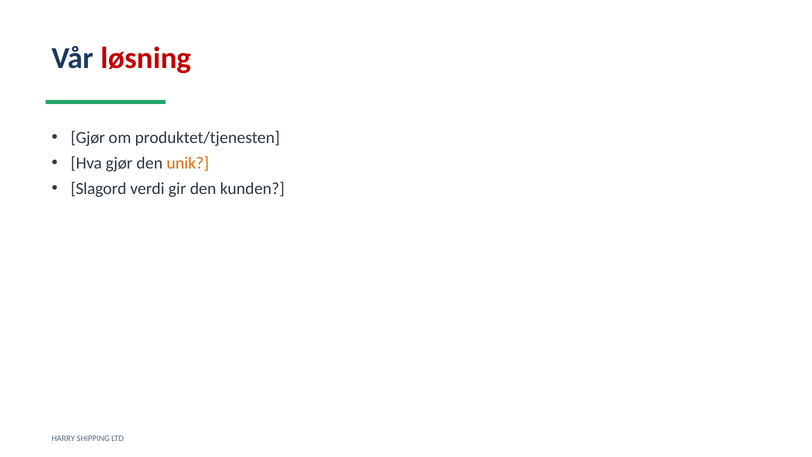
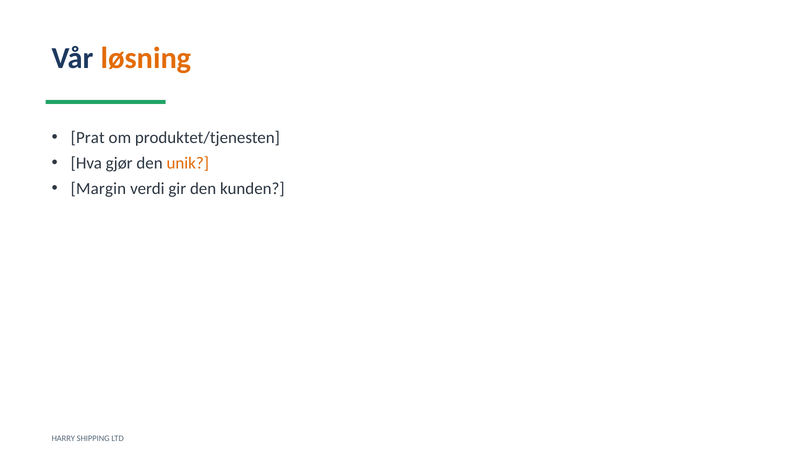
løsning colour: red -> orange
Gjør at (88, 138): Gjør -> Prat
Slagord: Slagord -> Margin
